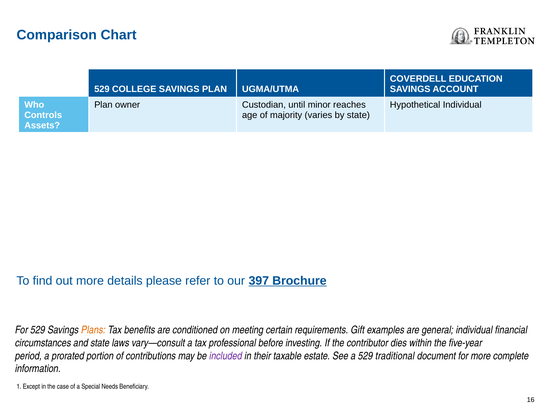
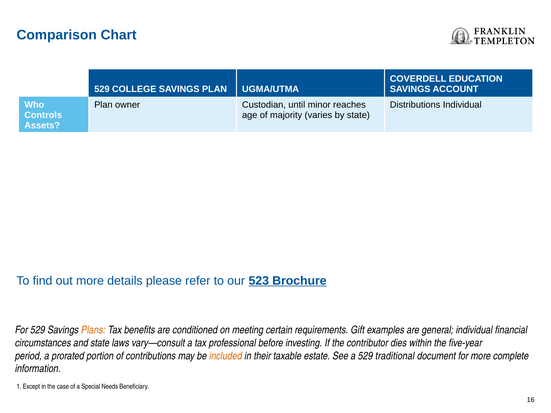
Hypothetical: Hypothetical -> Distributions
397: 397 -> 523
included colour: purple -> orange
